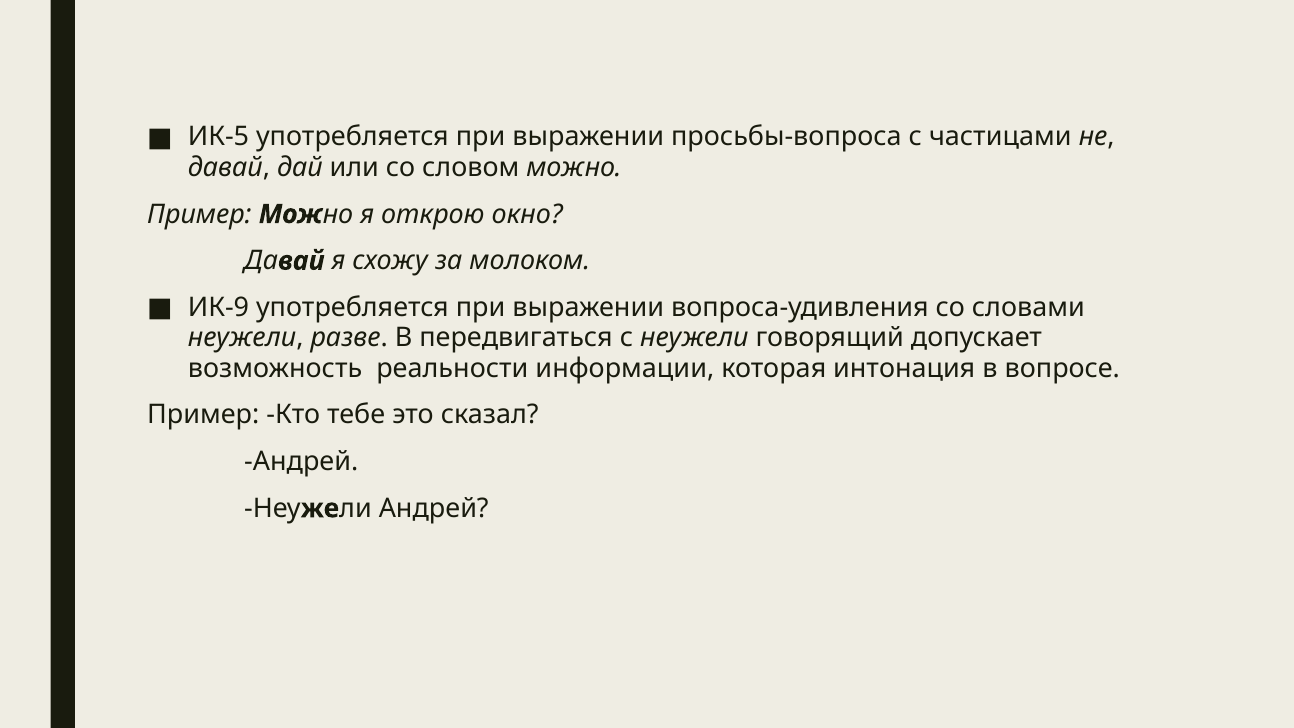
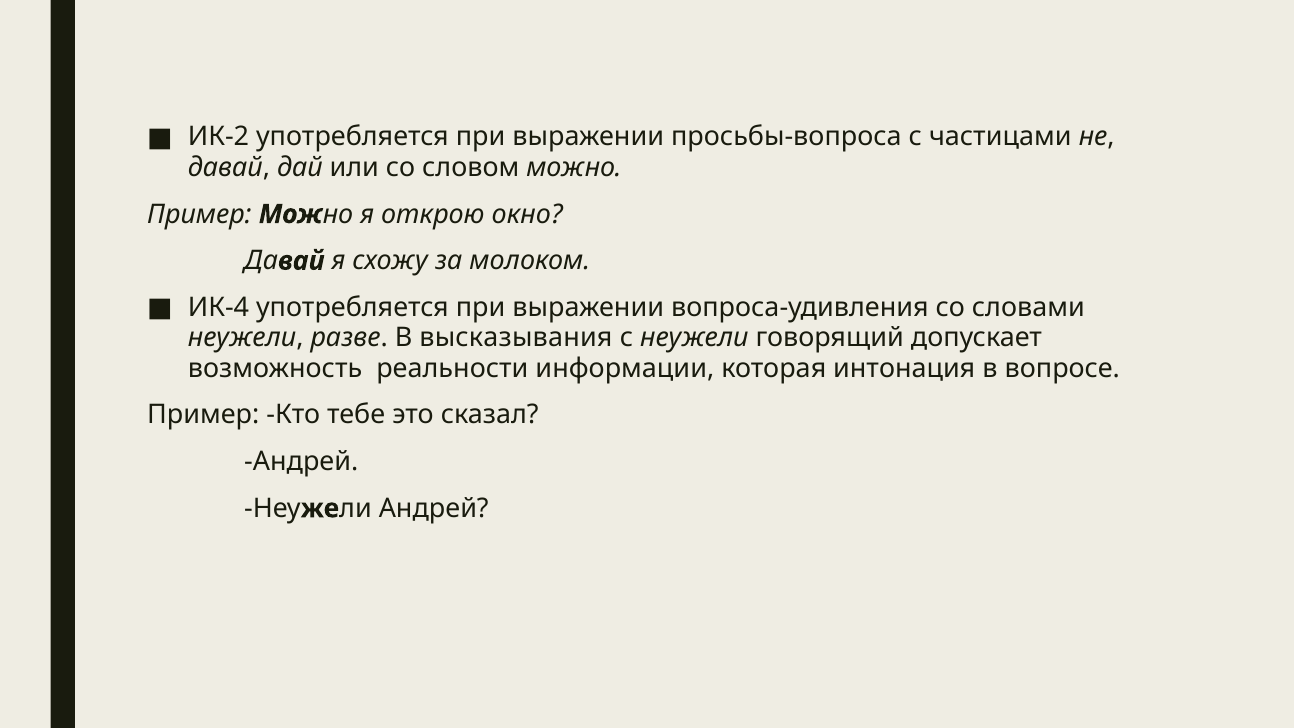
ИК-5: ИК-5 -> ИК-2
ИК-9: ИК-9 -> ИК-4
передвигаться: передвигаться -> высказывания
